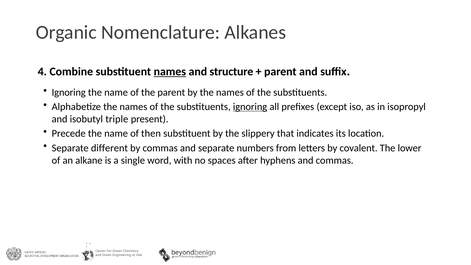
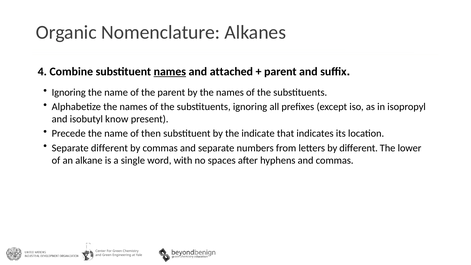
structure: structure -> attached
ignoring at (250, 107) underline: present -> none
triple: triple -> know
slippery: slippery -> indicate
by covalent: covalent -> different
